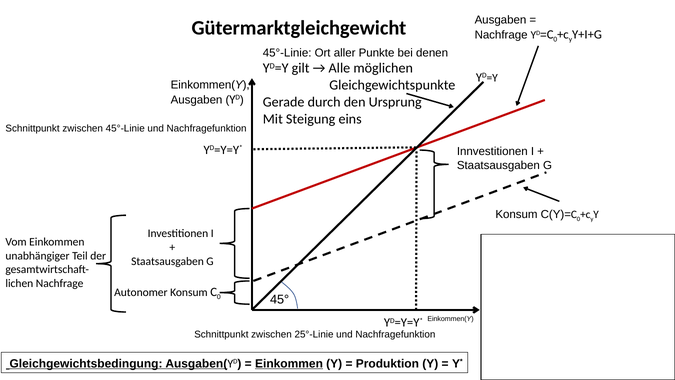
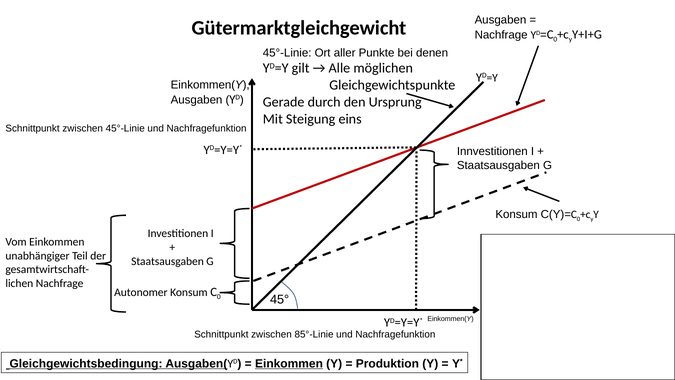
25°-Linie: 25°-Linie -> 85°-Linie
